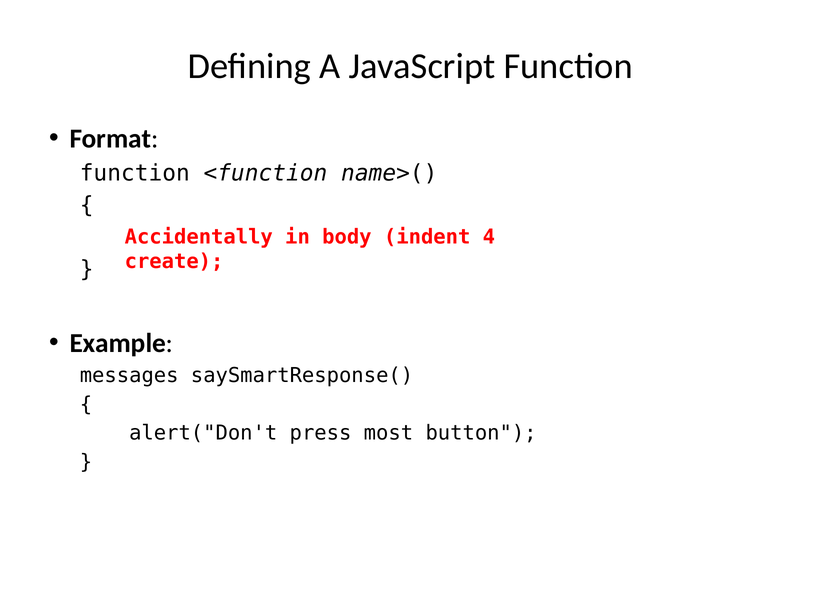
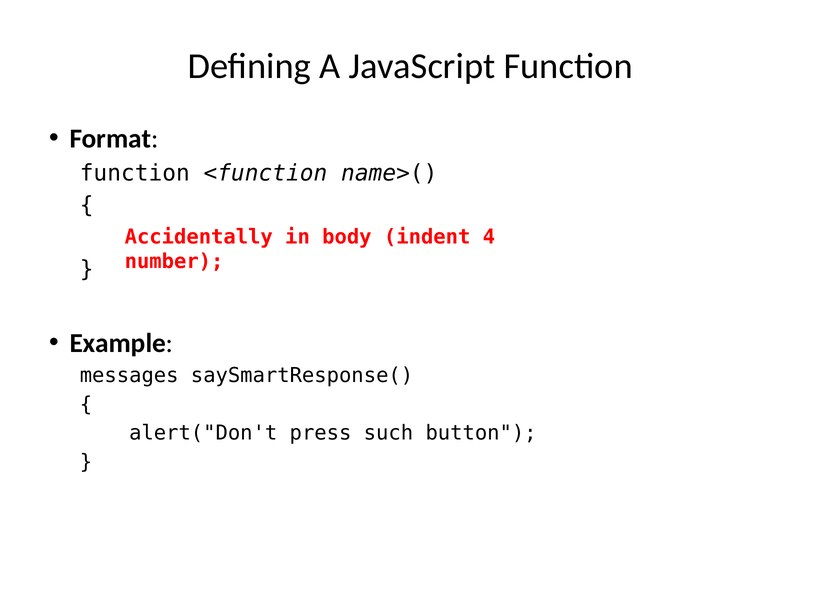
create: create -> number
most: most -> such
